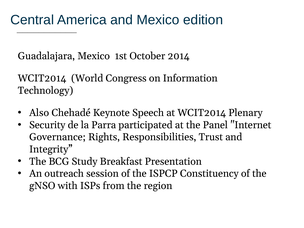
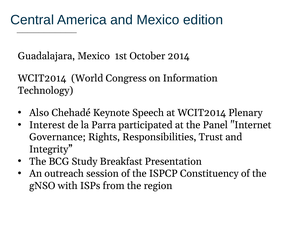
Security: Security -> Interest
